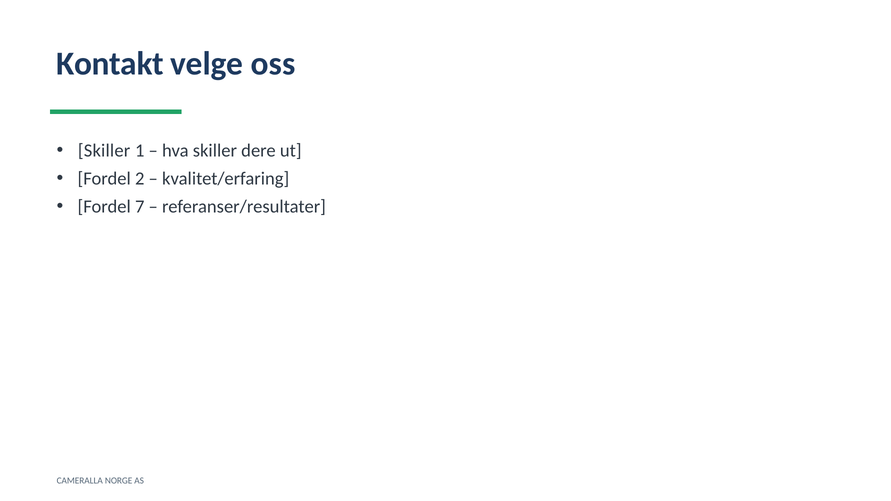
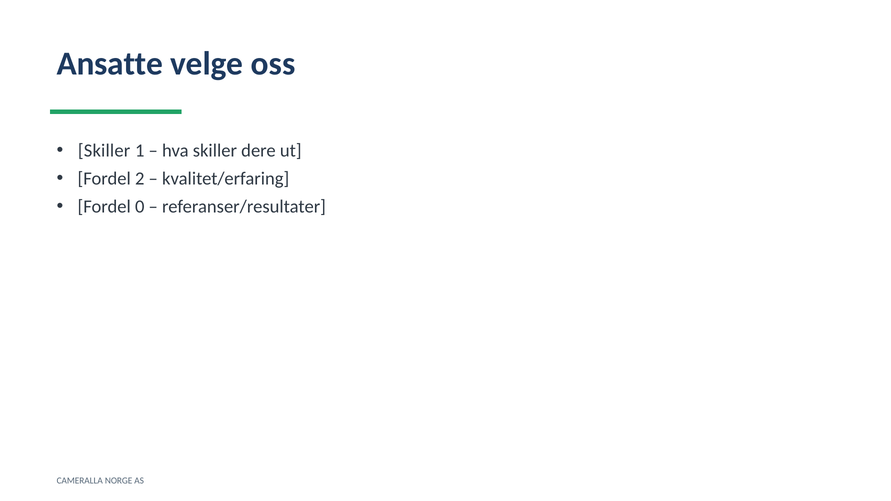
Kontakt: Kontakt -> Ansatte
7: 7 -> 0
